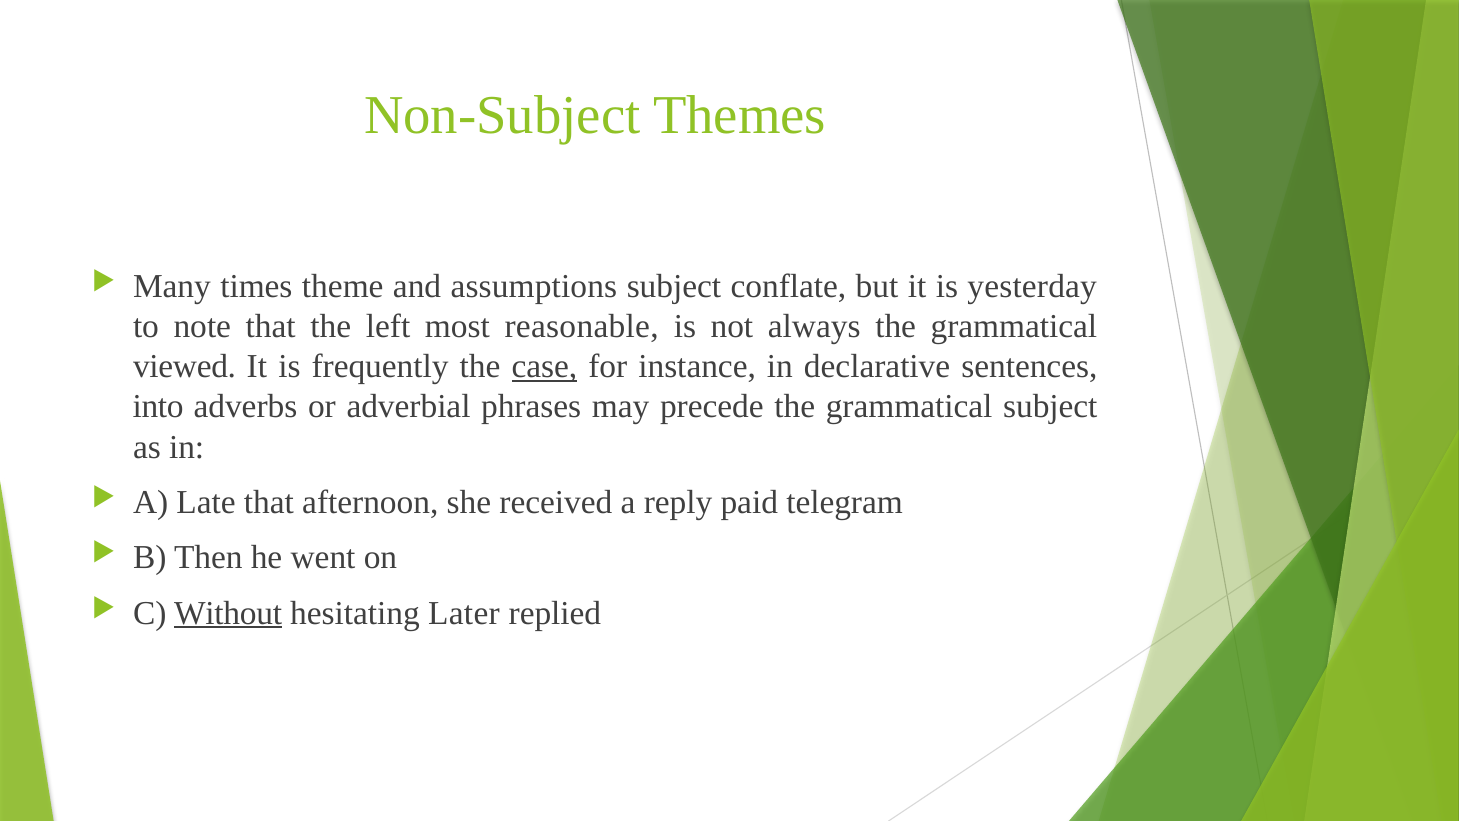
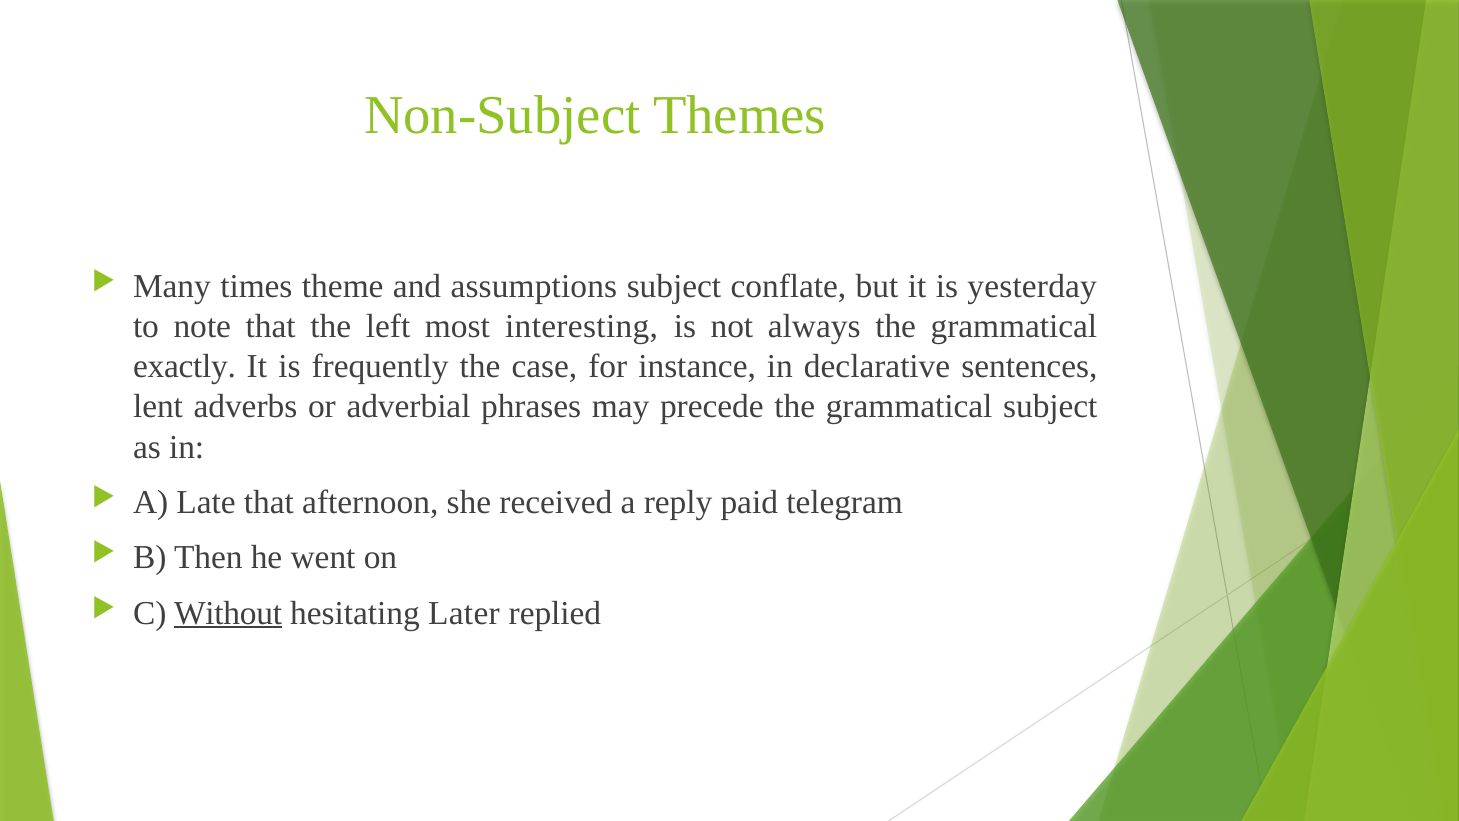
reasonable: reasonable -> interesting
viewed: viewed -> exactly
case underline: present -> none
into: into -> lent
